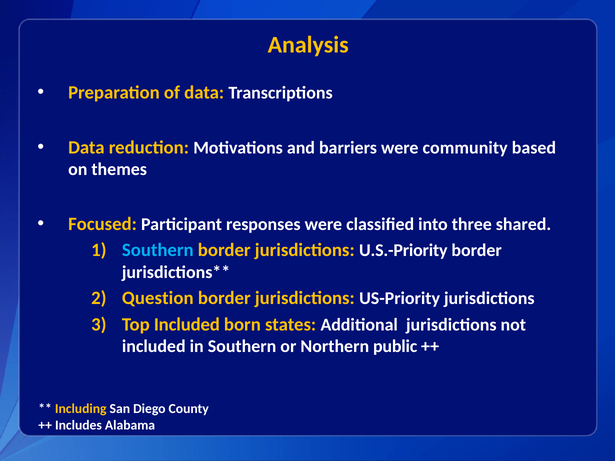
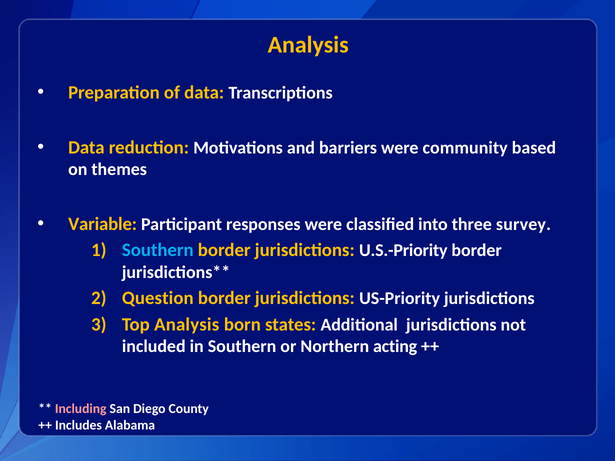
Focused: Focused -> Variable
shared: shared -> survey
Top Included: Included -> Analysis
public: public -> acting
Including colour: yellow -> pink
